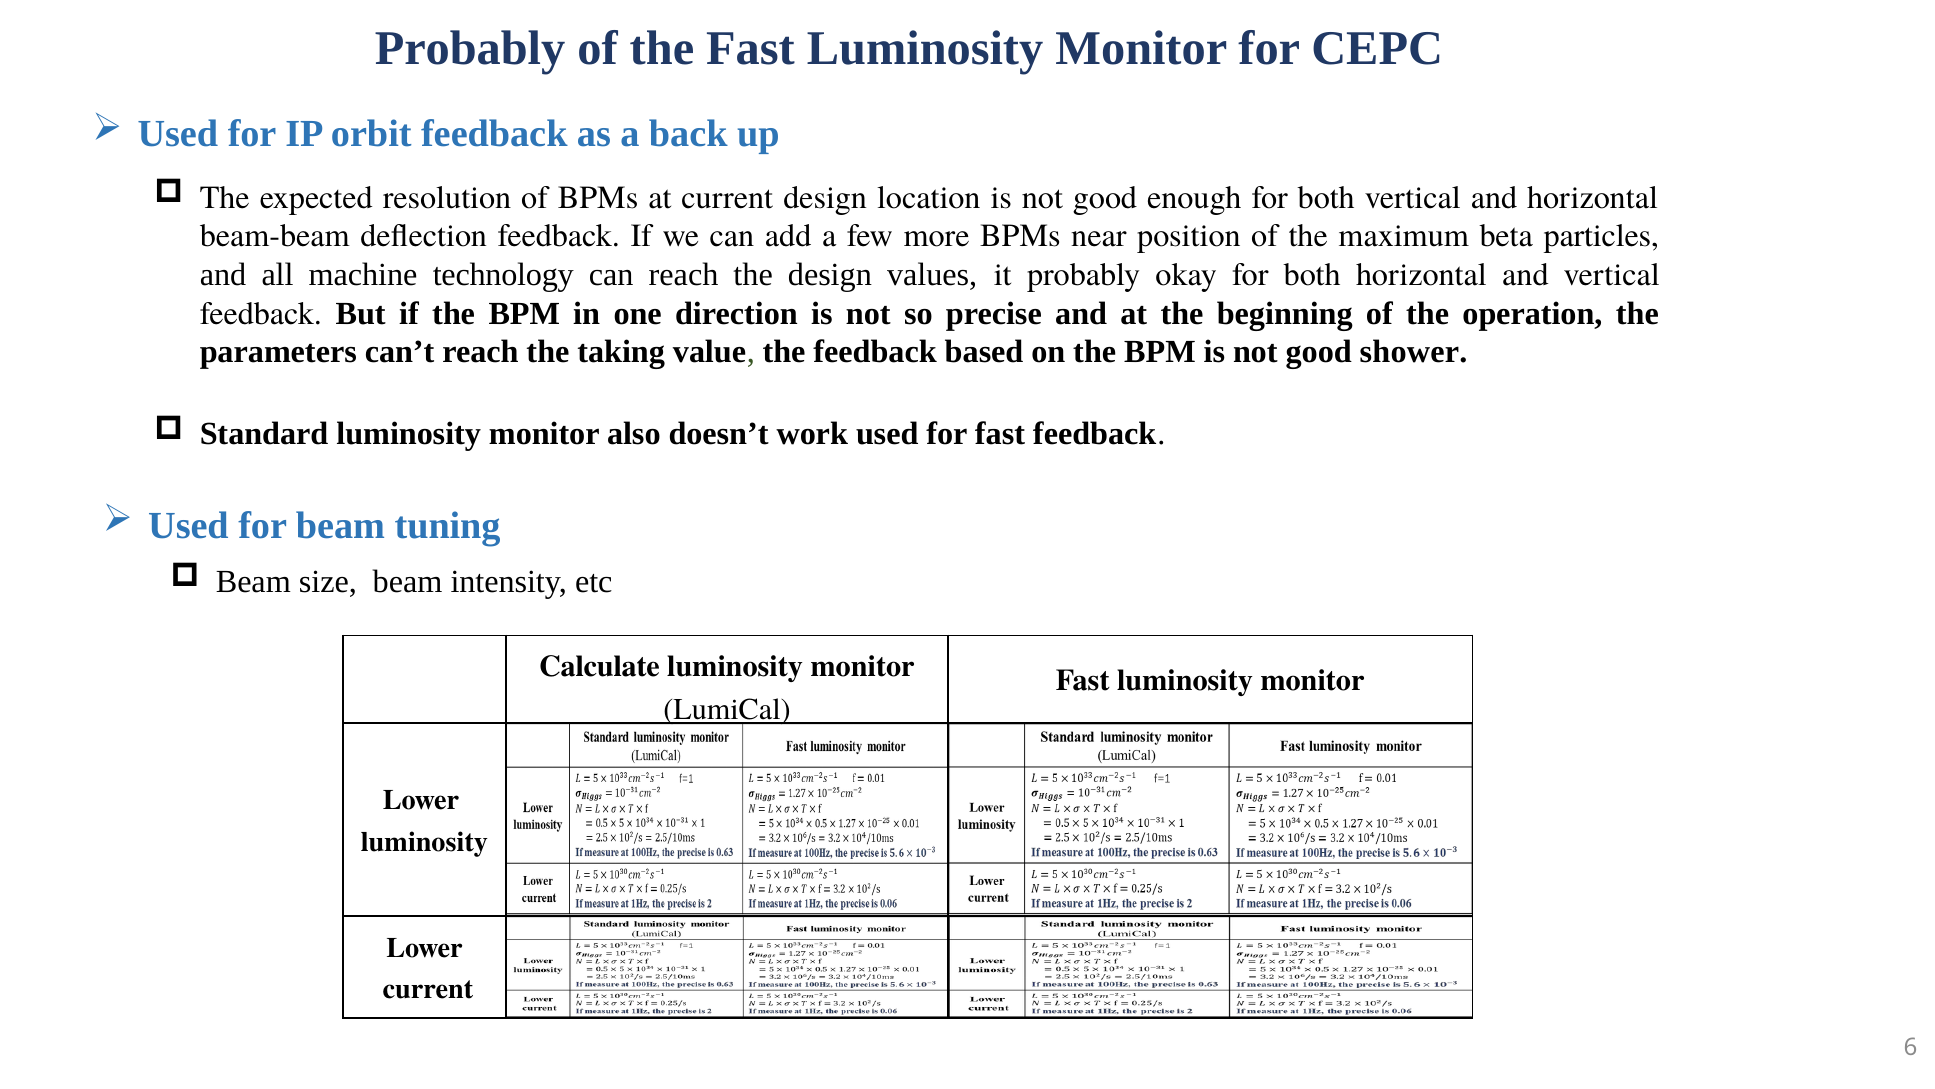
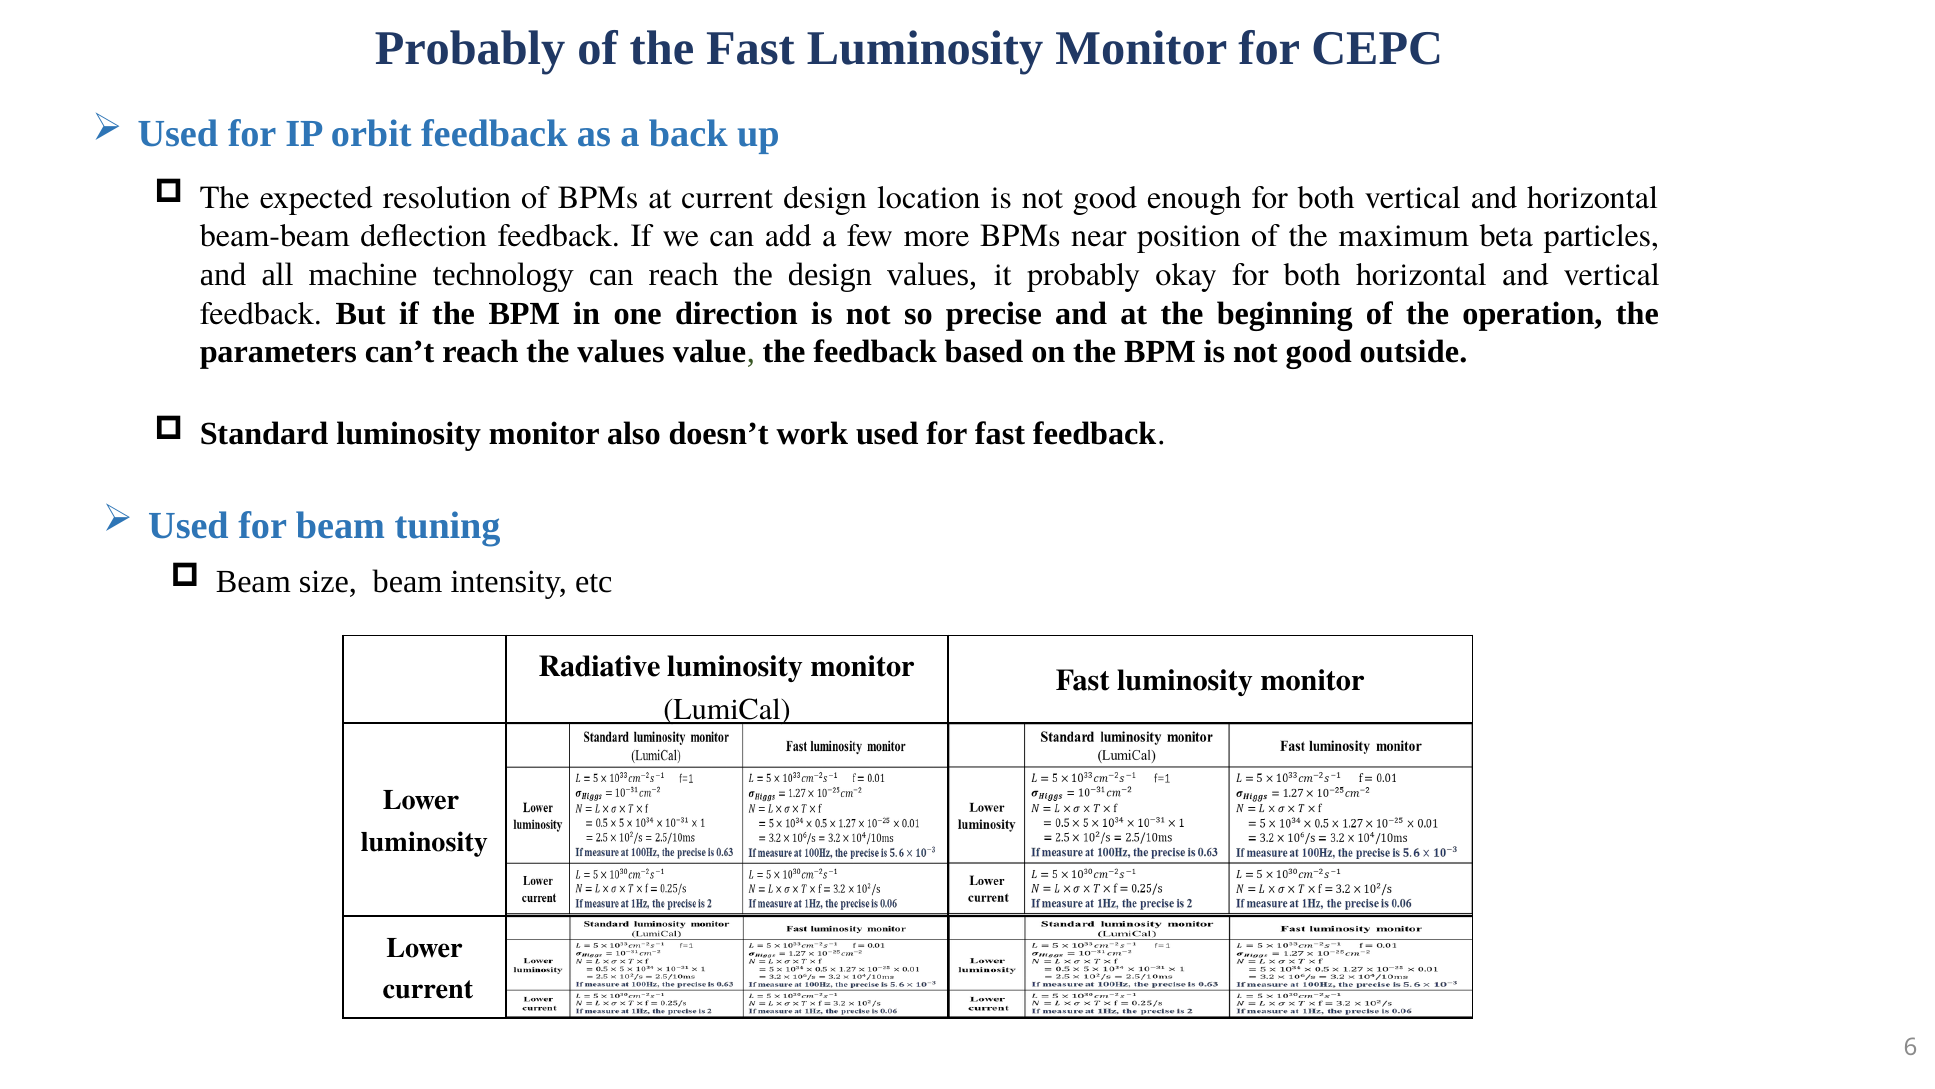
the taking: taking -> values
shower: shower -> outside
Calculate: Calculate -> Radiative
